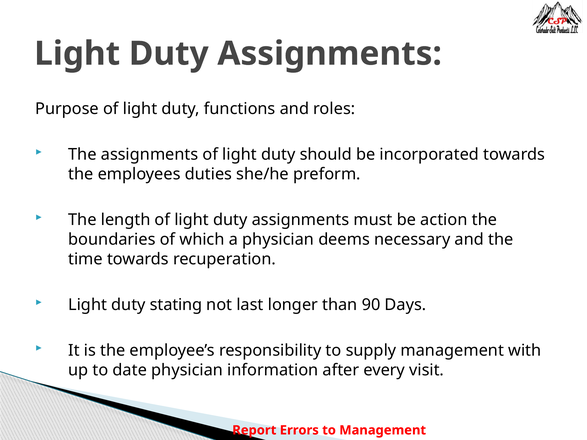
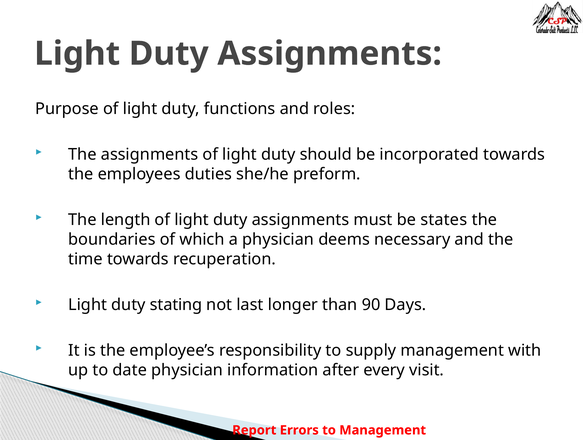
action: action -> states
